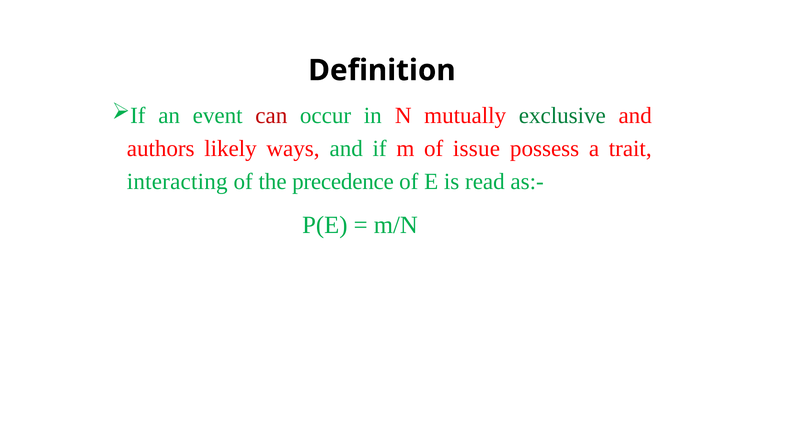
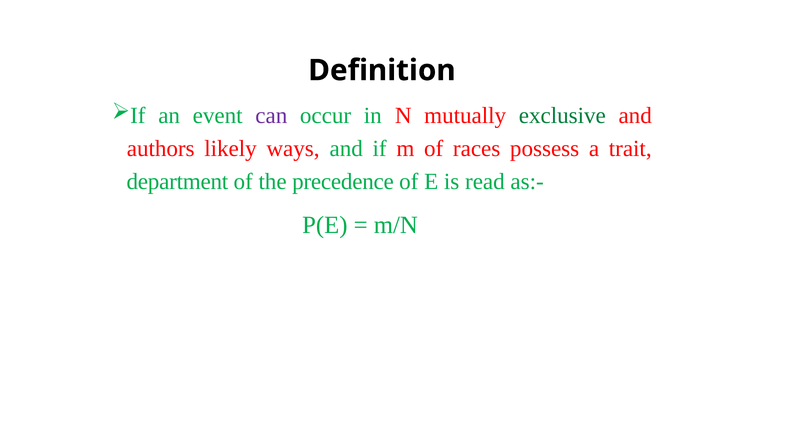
can colour: red -> purple
issue: issue -> races
interacting: interacting -> department
